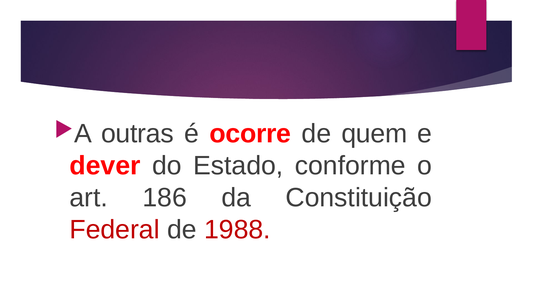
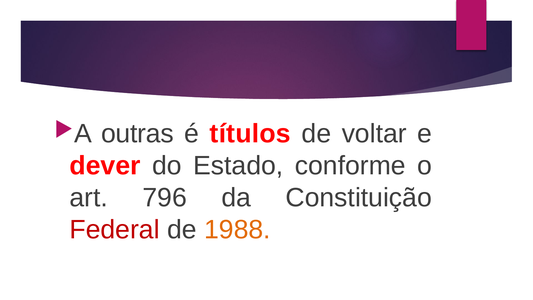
ocorre: ocorre -> títulos
quem: quem -> voltar
186: 186 -> 796
1988 colour: red -> orange
